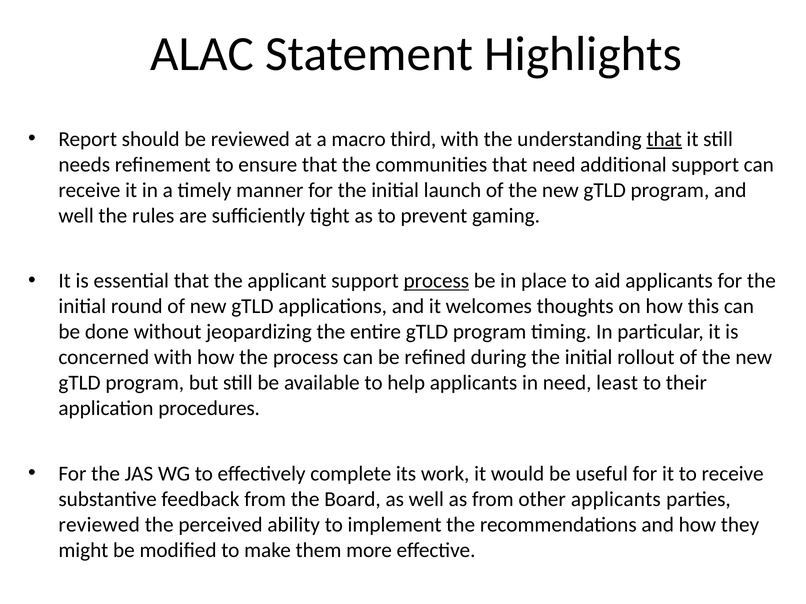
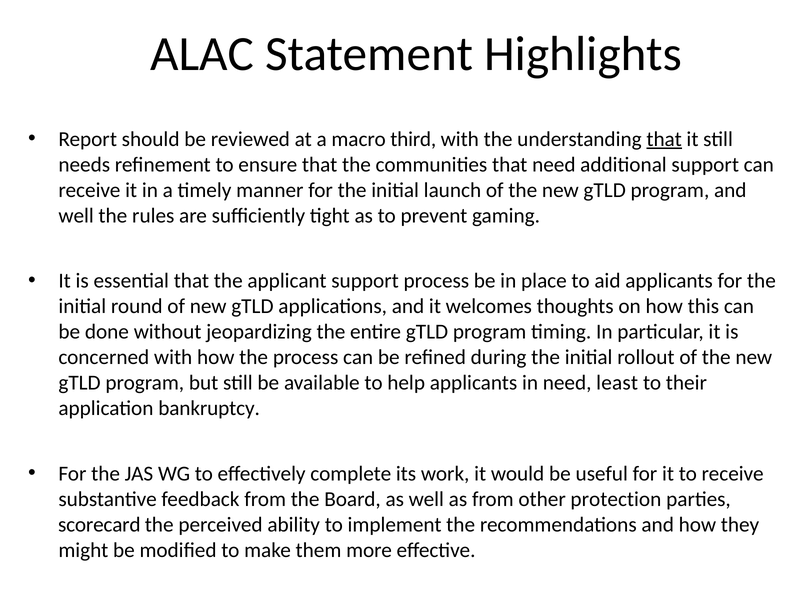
process at (436, 281) underline: present -> none
procedures: procedures -> bankruptcy
other applicants: applicants -> protection
reviewed at (99, 525): reviewed -> scorecard
